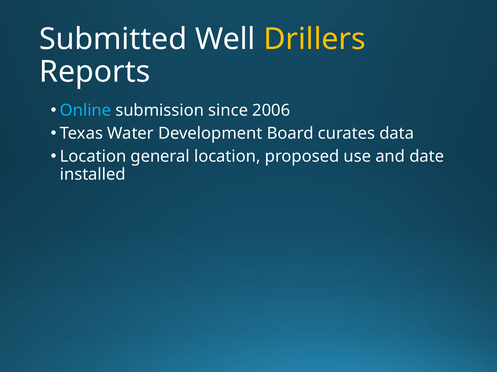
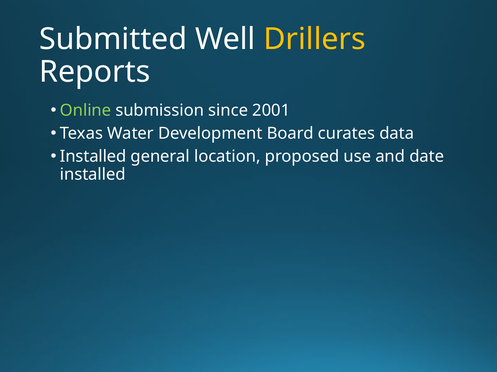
Online colour: light blue -> light green
2006: 2006 -> 2001
Location at (93, 157): Location -> Installed
